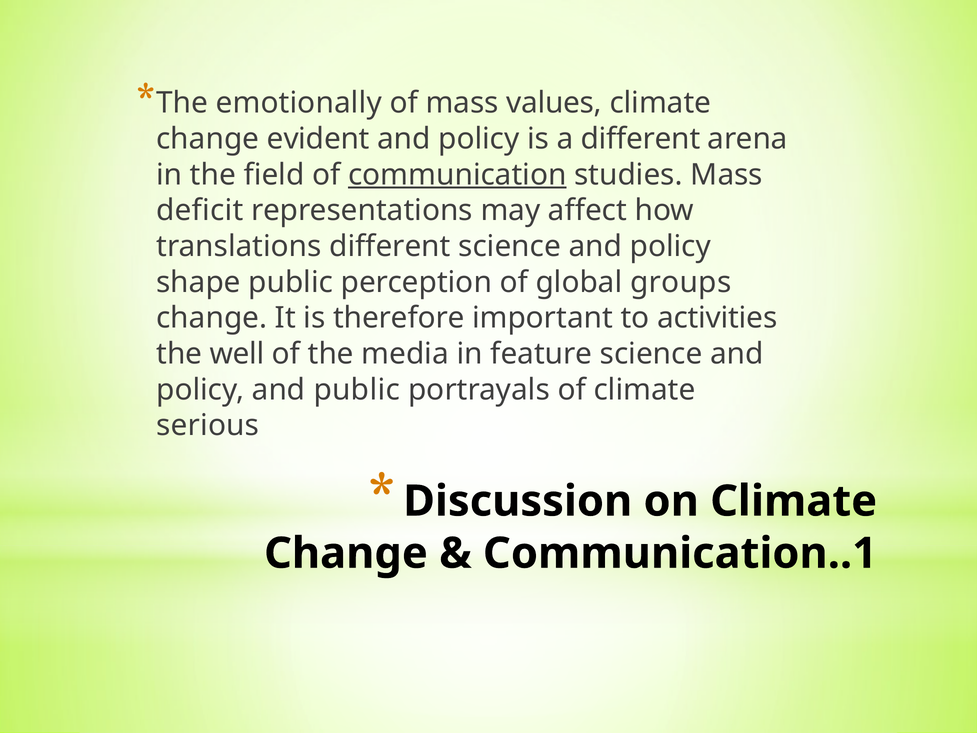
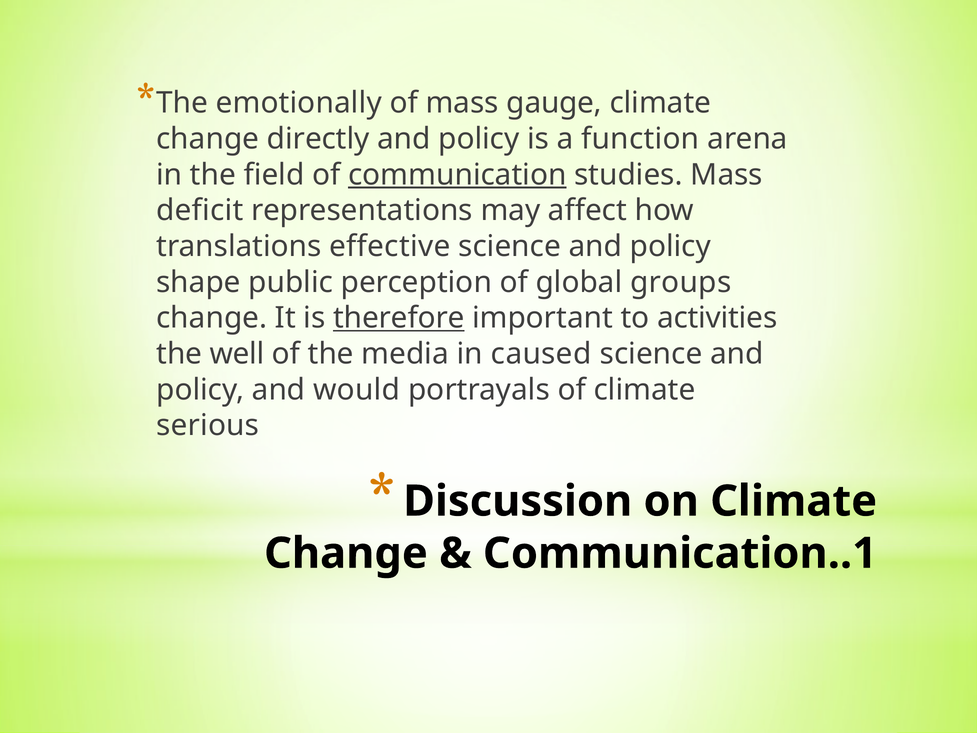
values: values -> gauge
evident: evident -> directly
a different: different -> function
translations different: different -> effective
therefore underline: none -> present
feature: feature -> caused
and public: public -> would
